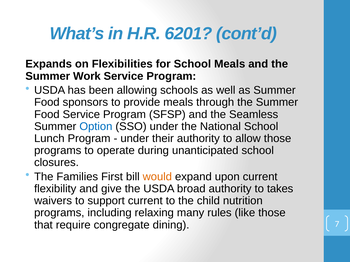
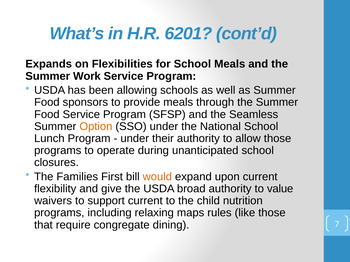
Option colour: blue -> orange
takes: takes -> value
many: many -> maps
